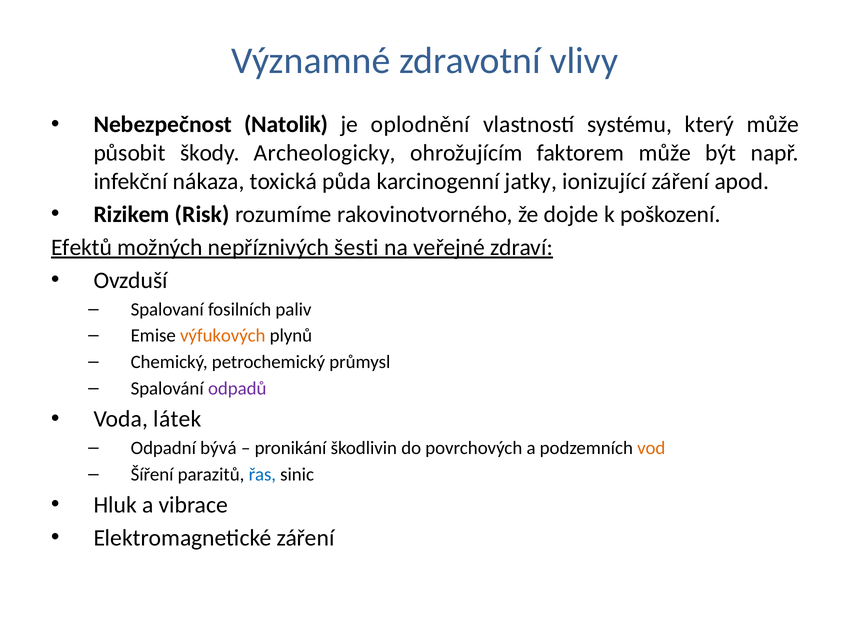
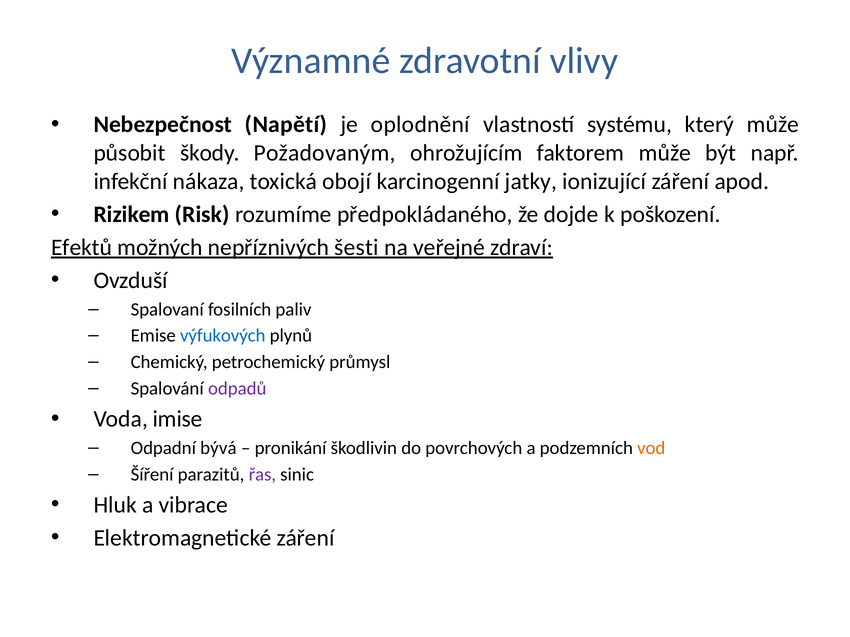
Natolik: Natolik -> Napětí
Archeologicky: Archeologicky -> Požadovaným
půda: půda -> obojí
rakovinotvorného: rakovinotvorného -> předpokládaného
výfukových colour: orange -> blue
látek: látek -> imise
řas colour: blue -> purple
